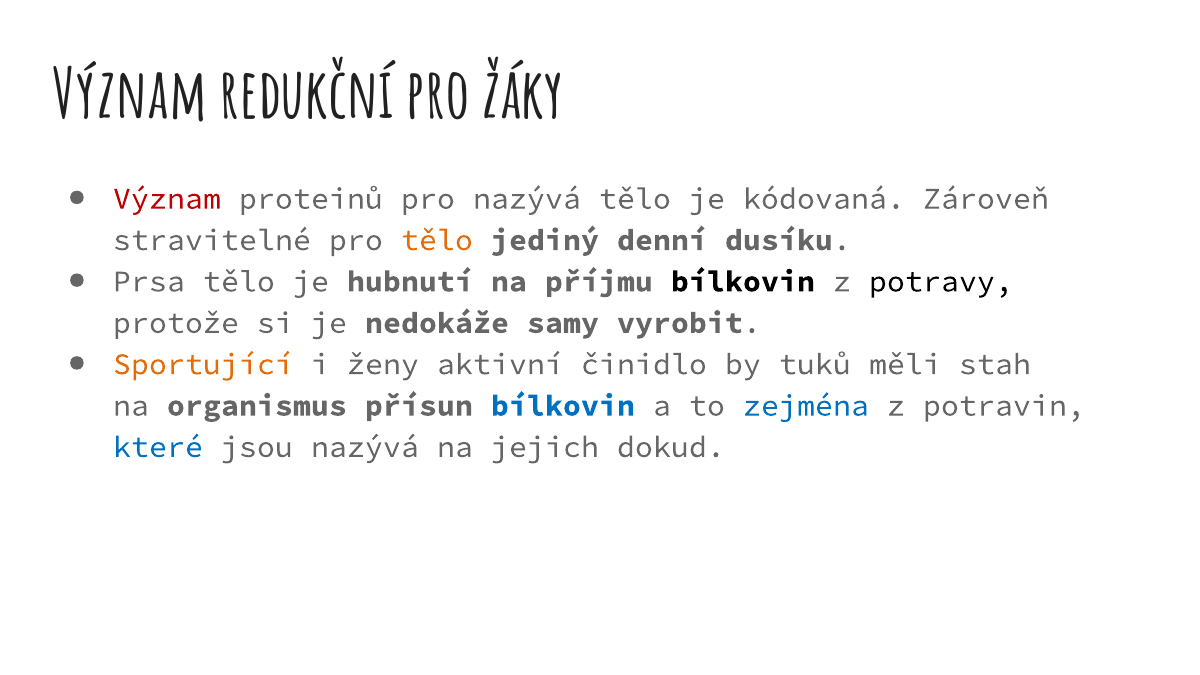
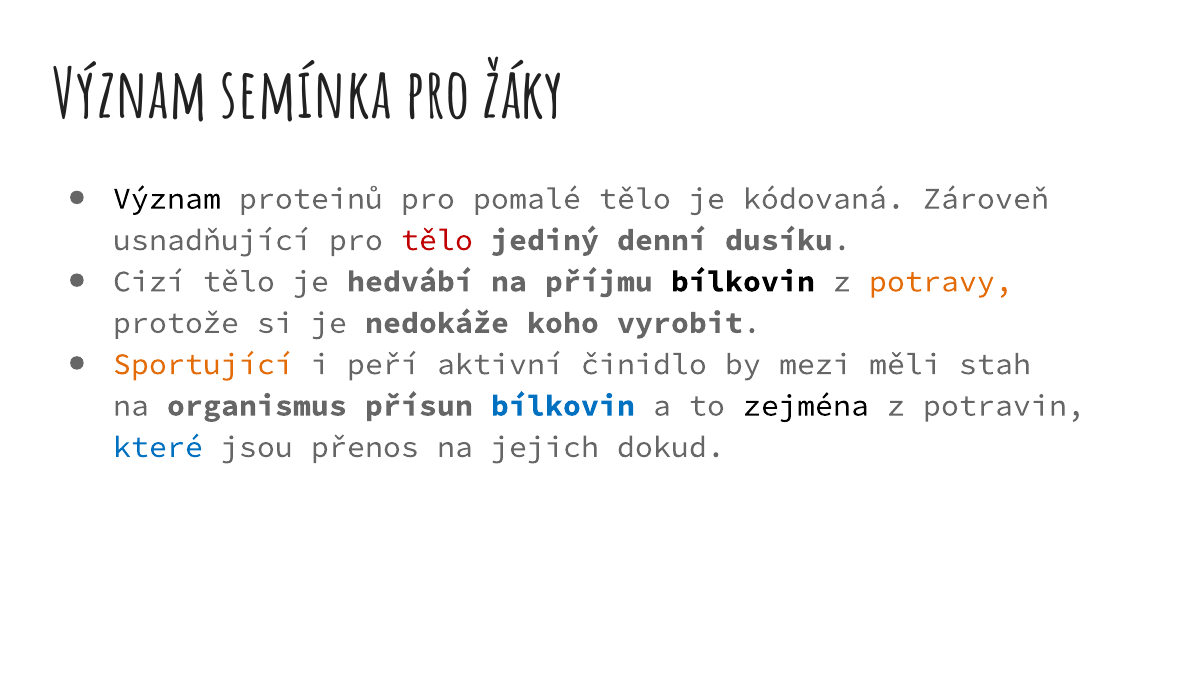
redukční: redukční -> semínka
Význam at (167, 199) colour: red -> black
pro nazývá: nazývá -> pomalé
stravitelné: stravitelné -> usnadňující
tělo at (437, 240) colour: orange -> red
Prsa: Prsa -> Cizí
hubnutí: hubnutí -> hedvábí
potravy colour: black -> orange
samy: samy -> koho
ženy: ženy -> peří
tuků: tuků -> mezi
zejména colour: blue -> black
jsou nazývá: nazývá -> přenos
